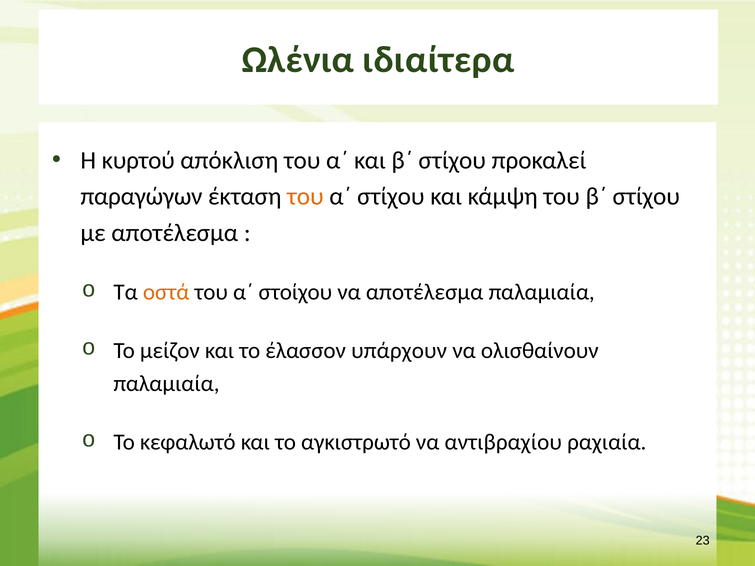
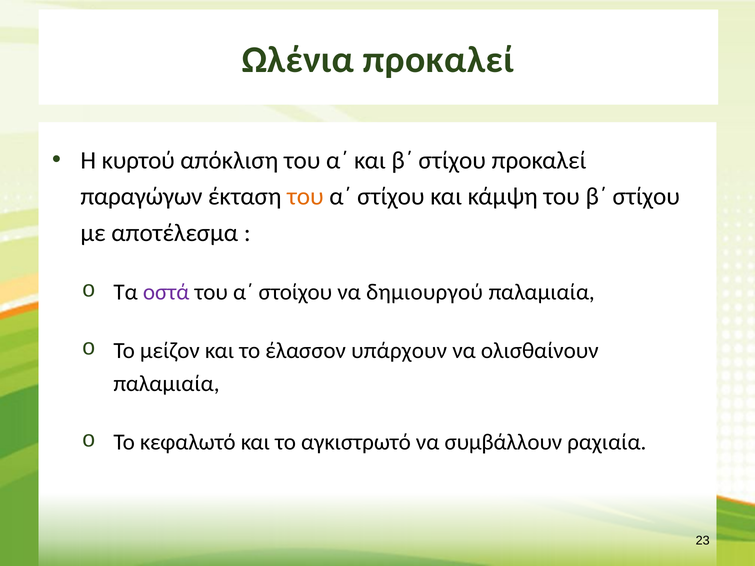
Ωλένια ιδιαίτερα: ιδιαίτερα -> προκαλεί
οστά colour: orange -> purple
να αποτέλεσμα: αποτέλεσμα -> δημιουργού
αντιβραχίου: αντιβραχίου -> συμβάλλουν
